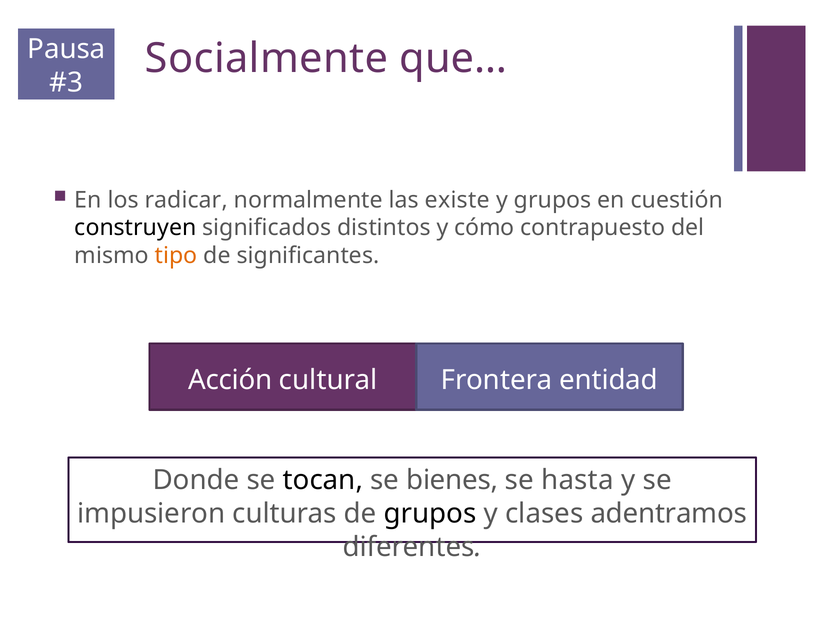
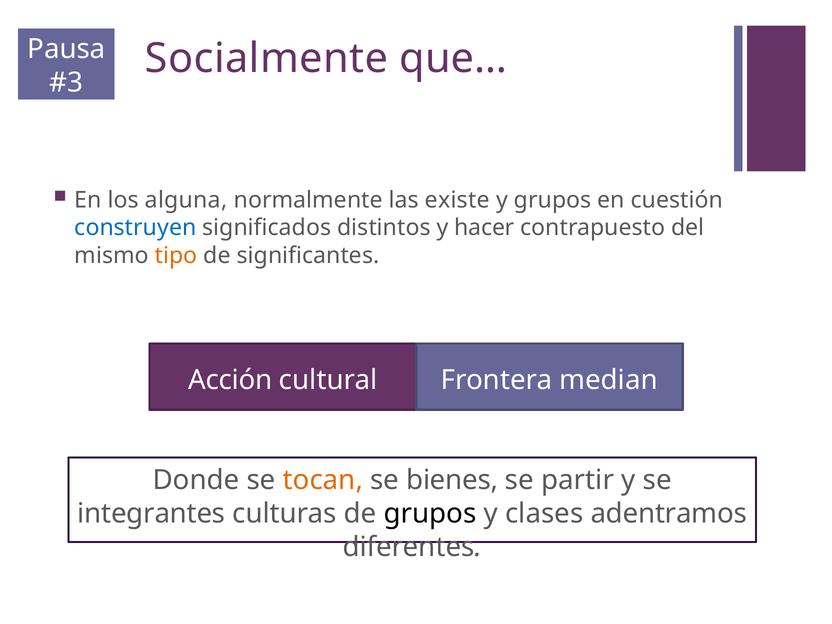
radicar: radicar -> alguna
construyen colour: black -> blue
cómo: cómo -> hacer
entidad: entidad -> median
tocan colour: black -> orange
hasta: hasta -> partir
impusieron: impusieron -> integrantes
